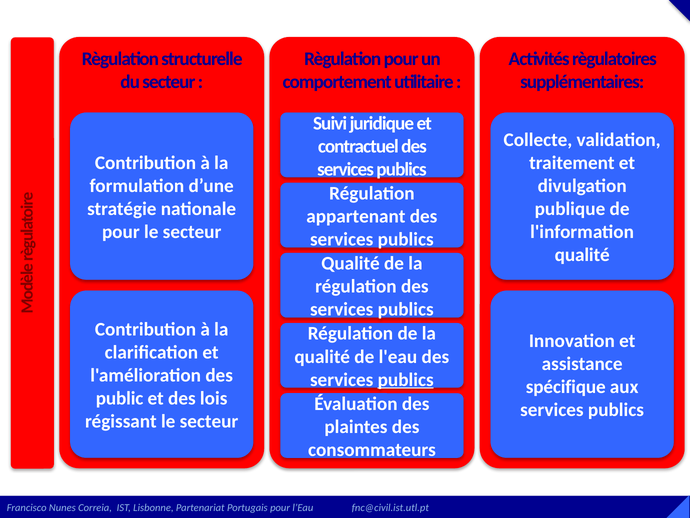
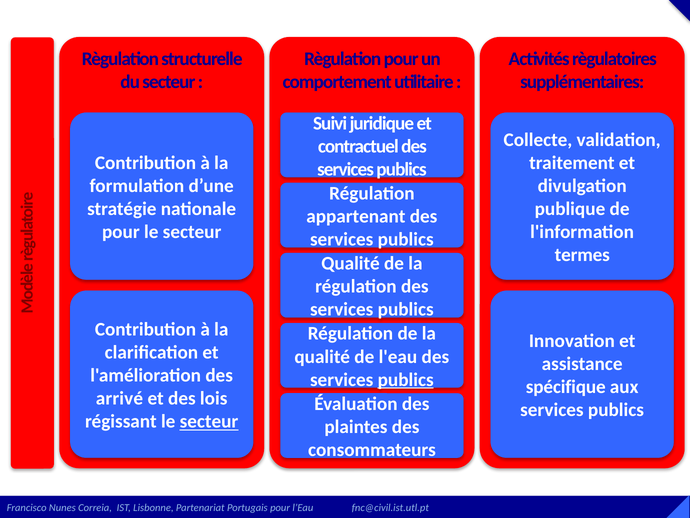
qualité at (582, 255): qualité -> termes
public: public -> arrivé
secteur at (209, 421) underline: none -> present
